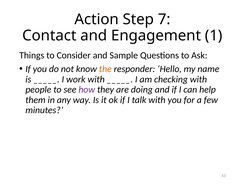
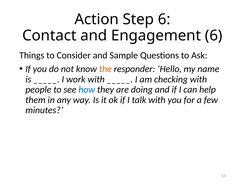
Step 7: 7 -> 6
Engagement 1: 1 -> 6
how colour: purple -> blue
